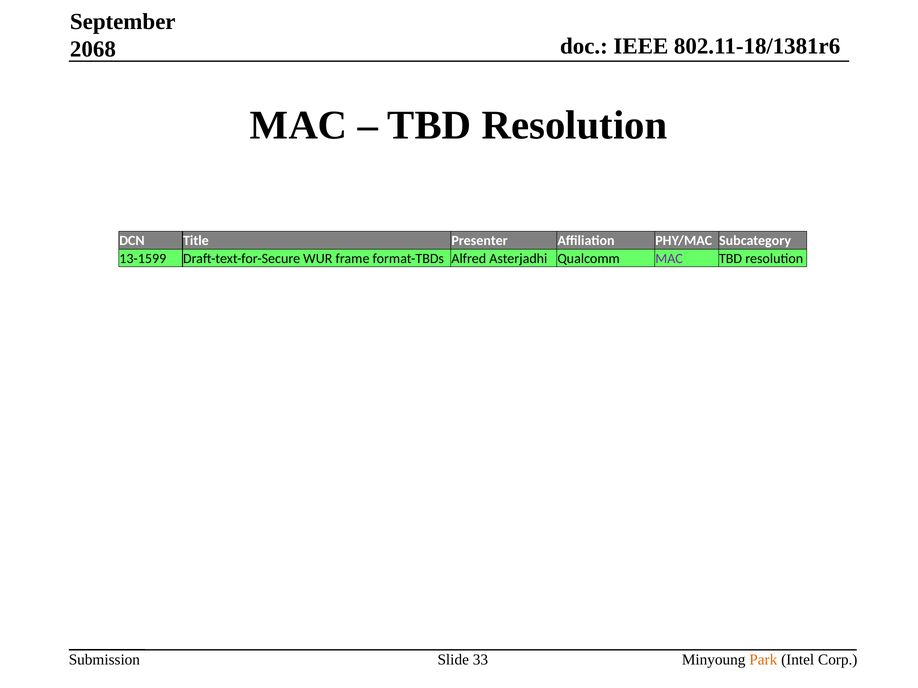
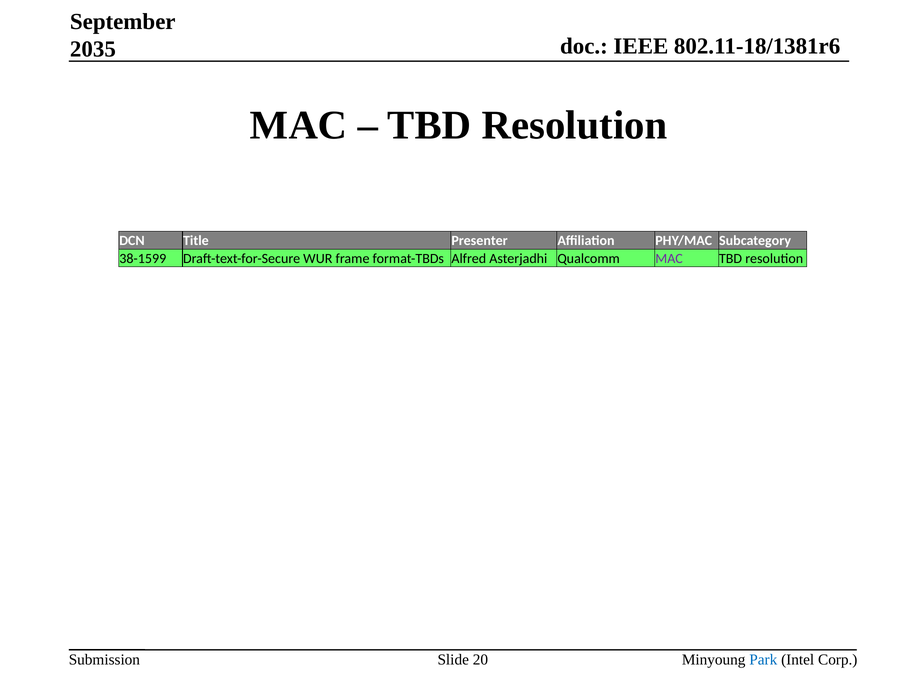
2068: 2068 -> 2035
13-1599: 13-1599 -> 38-1599
33: 33 -> 20
Park colour: orange -> blue
